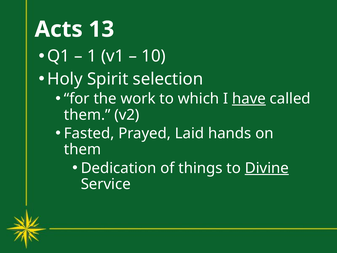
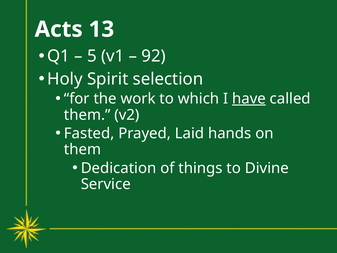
1: 1 -> 5
10: 10 -> 92
Divine underline: present -> none
